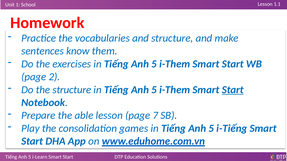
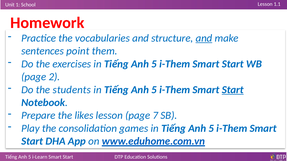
and at (204, 38) underline: none -> present
know: know -> point
the structure: structure -> students
able: able -> likes
i-Tiếng at (232, 129): i-Tiếng -> i-Them
